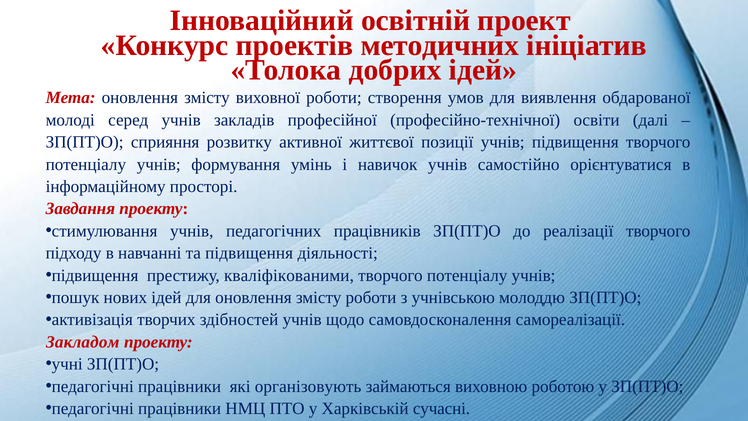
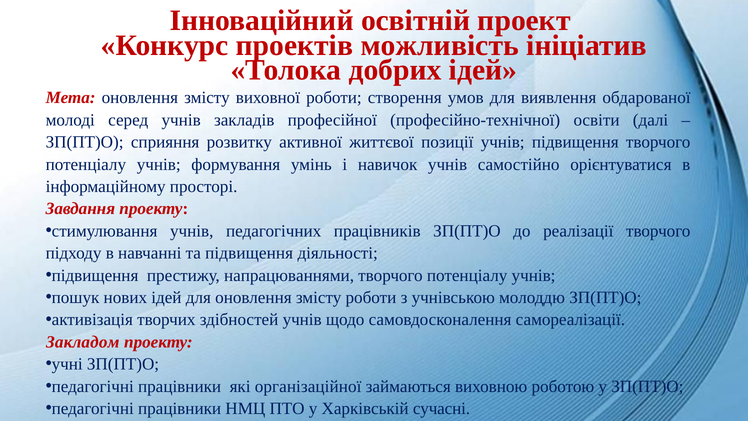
методичних: методичних -> можливість
кваліфікованими: кваліфікованими -> напрацюваннями
організовують: організовують -> організаційної
